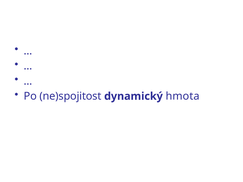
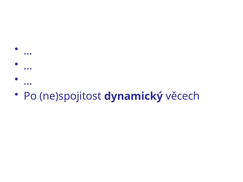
hmota: hmota -> věcech
